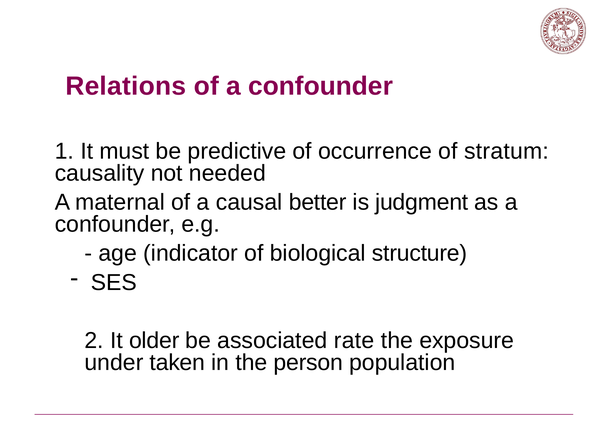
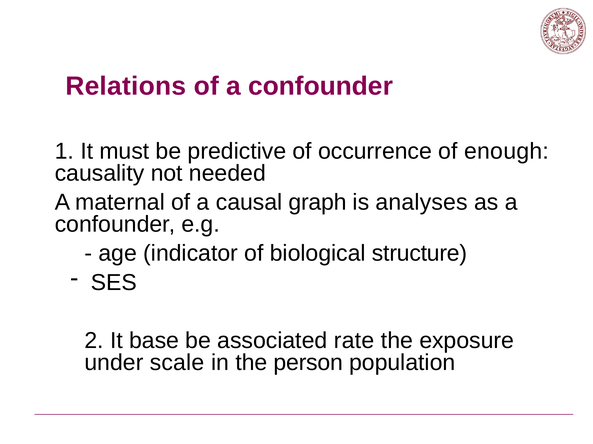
stratum: stratum -> enough
better: better -> graph
judgment: judgment -> analyses
older: older -> base
taken: taken -> scale
